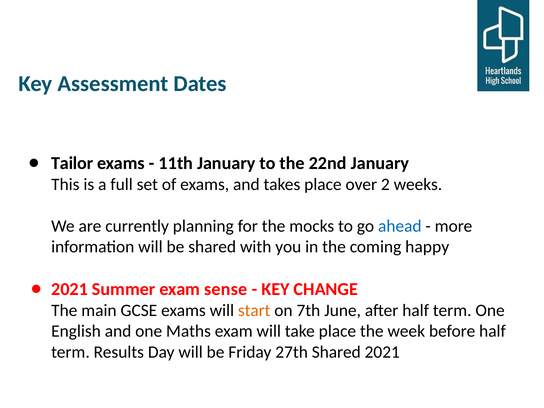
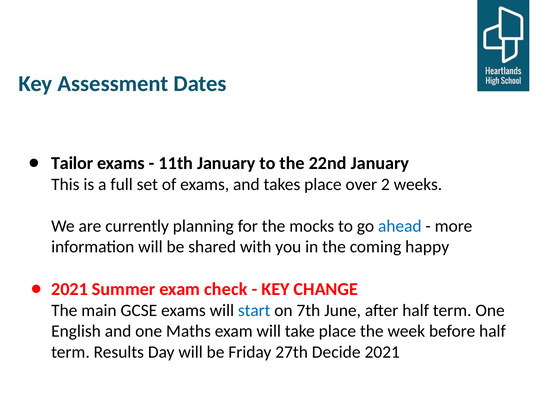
sense: sense -> check
start colour: orange -> blue
27th Shared: Shared -> Decide
